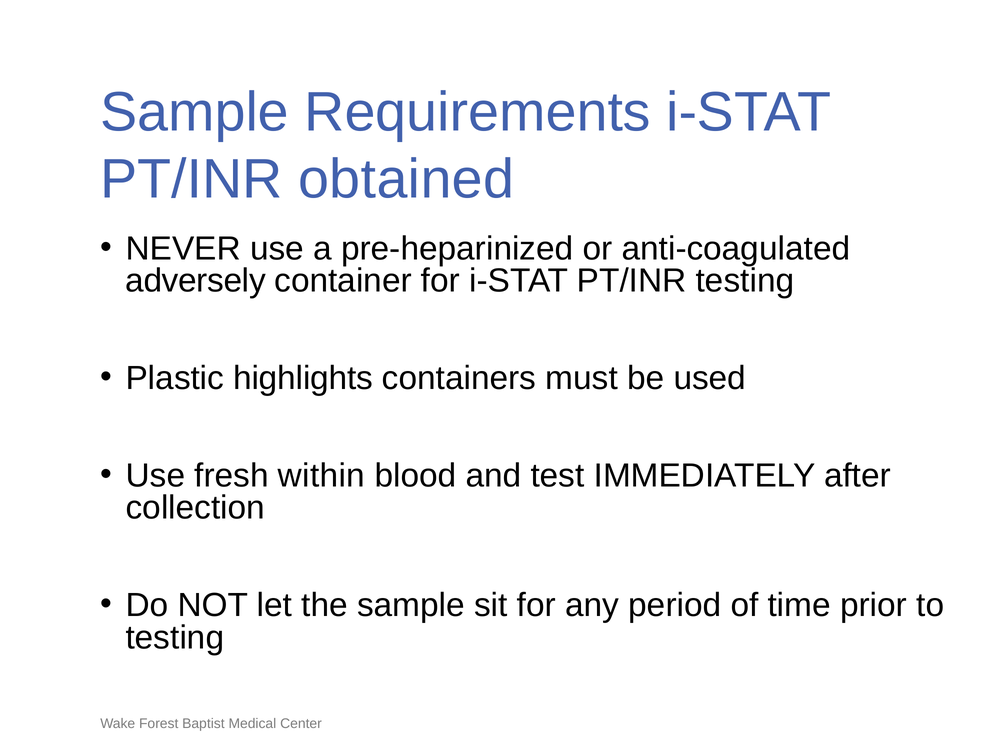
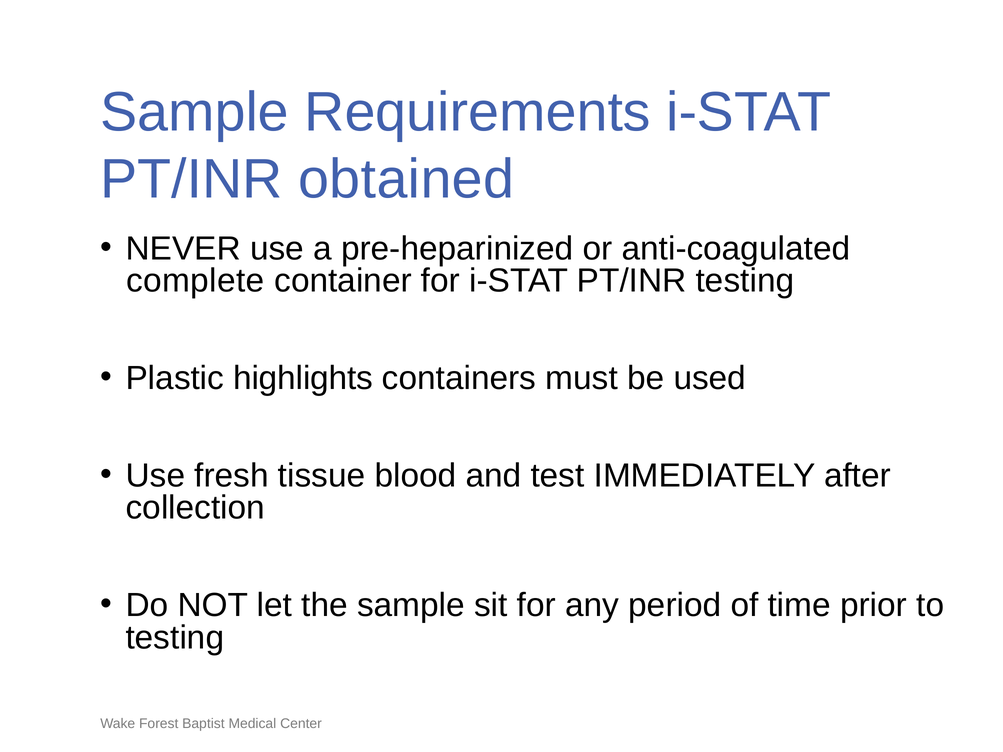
adversely: adversely -> complete
within: within -> tissue
